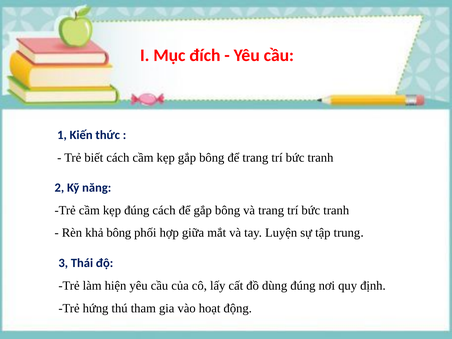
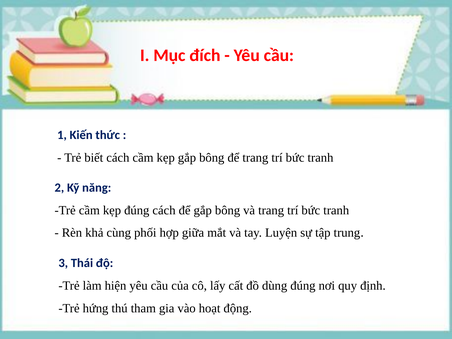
khả bông: bông -> cùng
